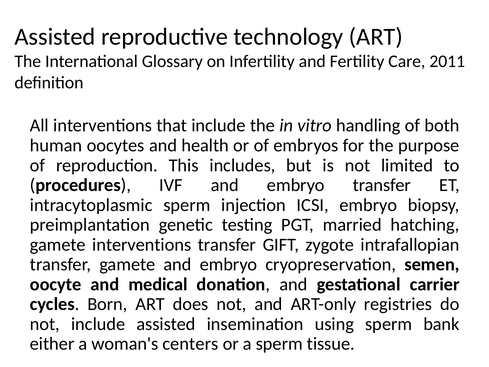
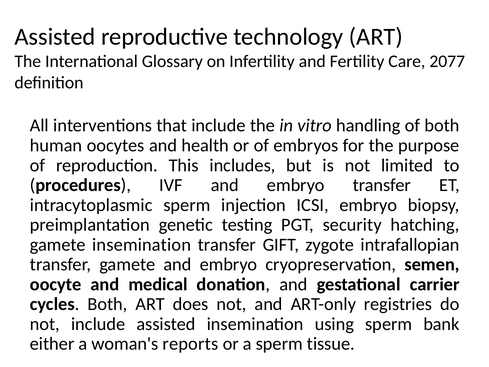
2011: 2011 -> 2077
married: married -> security
gamete interventions: interventions -> insemination
cycles Born: Born -> Both
centers: centers -> reports
